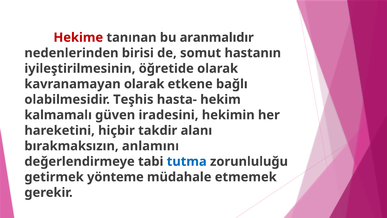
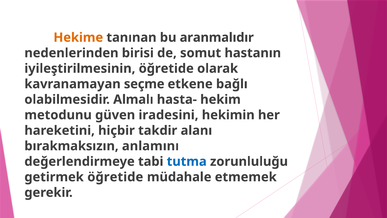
Hekime colour: red -> orange
kavranamayan olarak: olarak -> seçme
Teşhis: Teşhis -> Almalı
kalmamalı: kalmamalı -> metodunu
getirmek yönteme: yönteme -> öğretide
